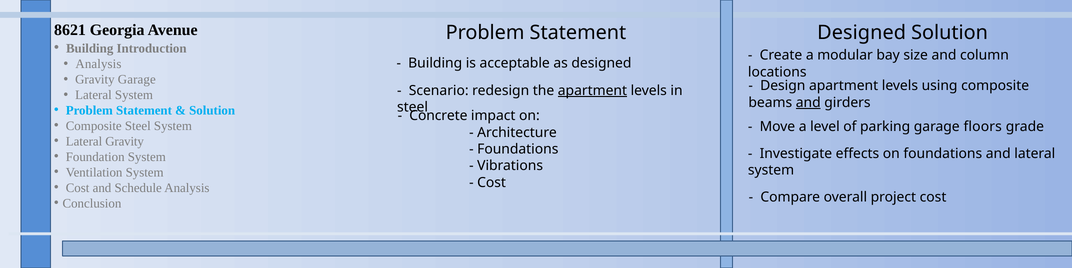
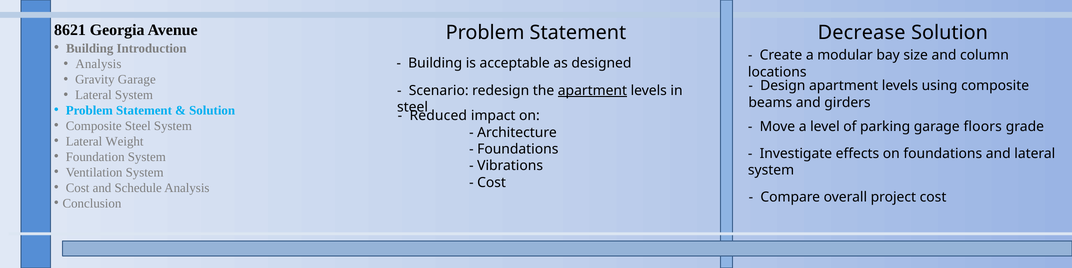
Designed at (862, 33): Designed -> Decrease
and at (808, 103) underline: present -> none
Concrete: Concrete -> Reduced
Lateral Gravity: Gravity -> Weight
